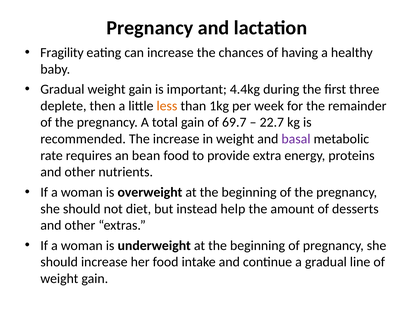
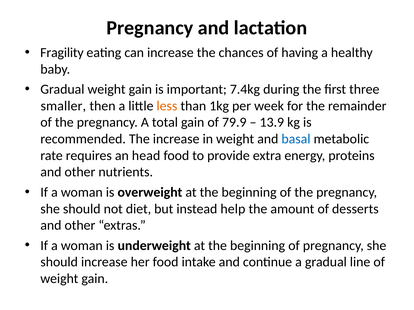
4.4kg: 4.4kg -> 7.4kg
deplete: deplete -> smaller
69.7: 69.7 -> 79.9
22.7: 22.7 -> 13.9
basal colour: purple -> blue
bean: bean -> head
